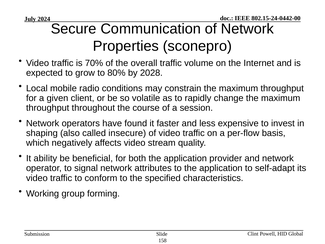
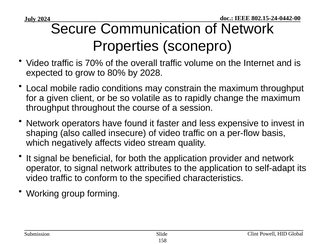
It ability: ability -> signal
